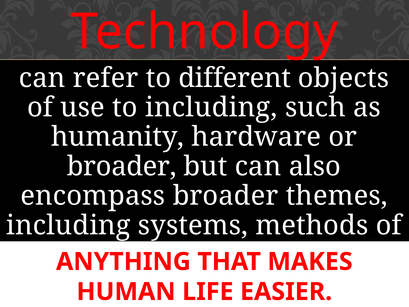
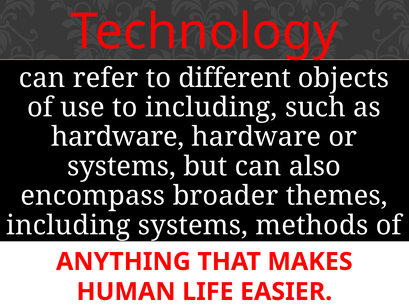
humanity at (118, 137): humanity -> hardware
broader at (122, 166): broader -> systems
